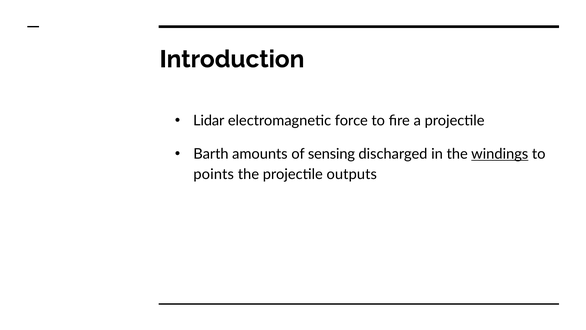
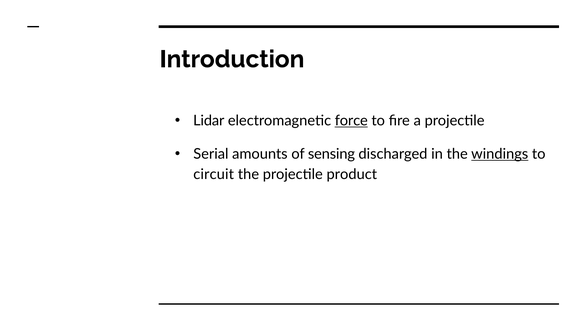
force underline: none -> present
Barth: Barth -> Serial
points: points -> circuit
outputs: outputs -> product
